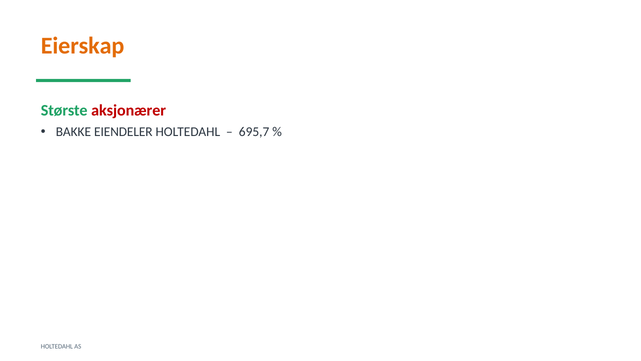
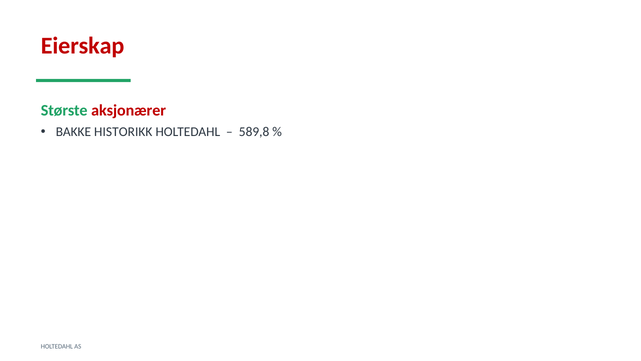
Eierskap colour: orange -> red
EIENDELER: EIENDELER -> HISTORIKK
695,7: 695,7 -> 589,8
